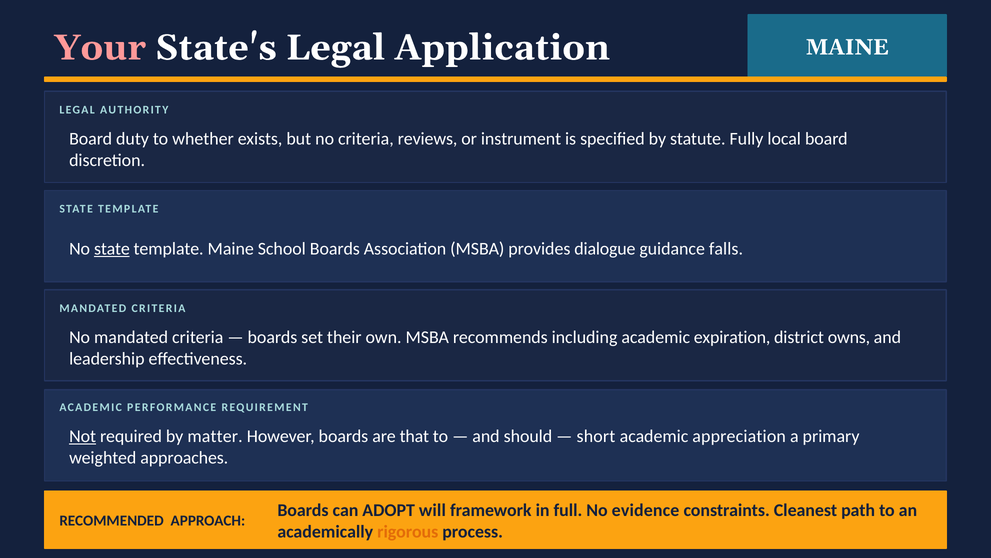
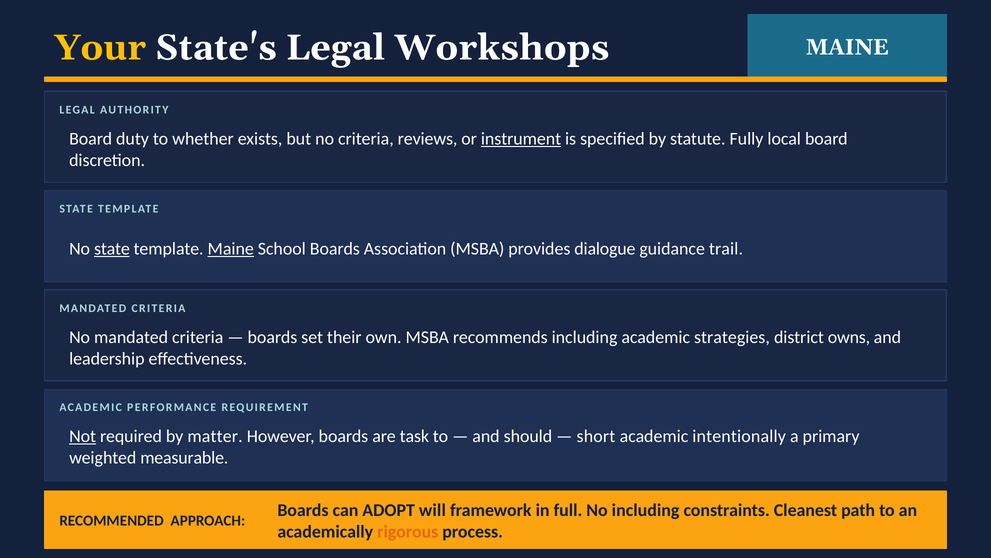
Your colour: pink -> yellow
Application: Application -> Workshops
instrument underline: none -> present
Maine at (231, 249) underline: none -> present
falls: falls -> trail
expiration: expiration -> strategies
that: that -> task
appreciation: appreciation -> intentionally
approaches: approaches -> measurable
No evidence: evidence -> including
